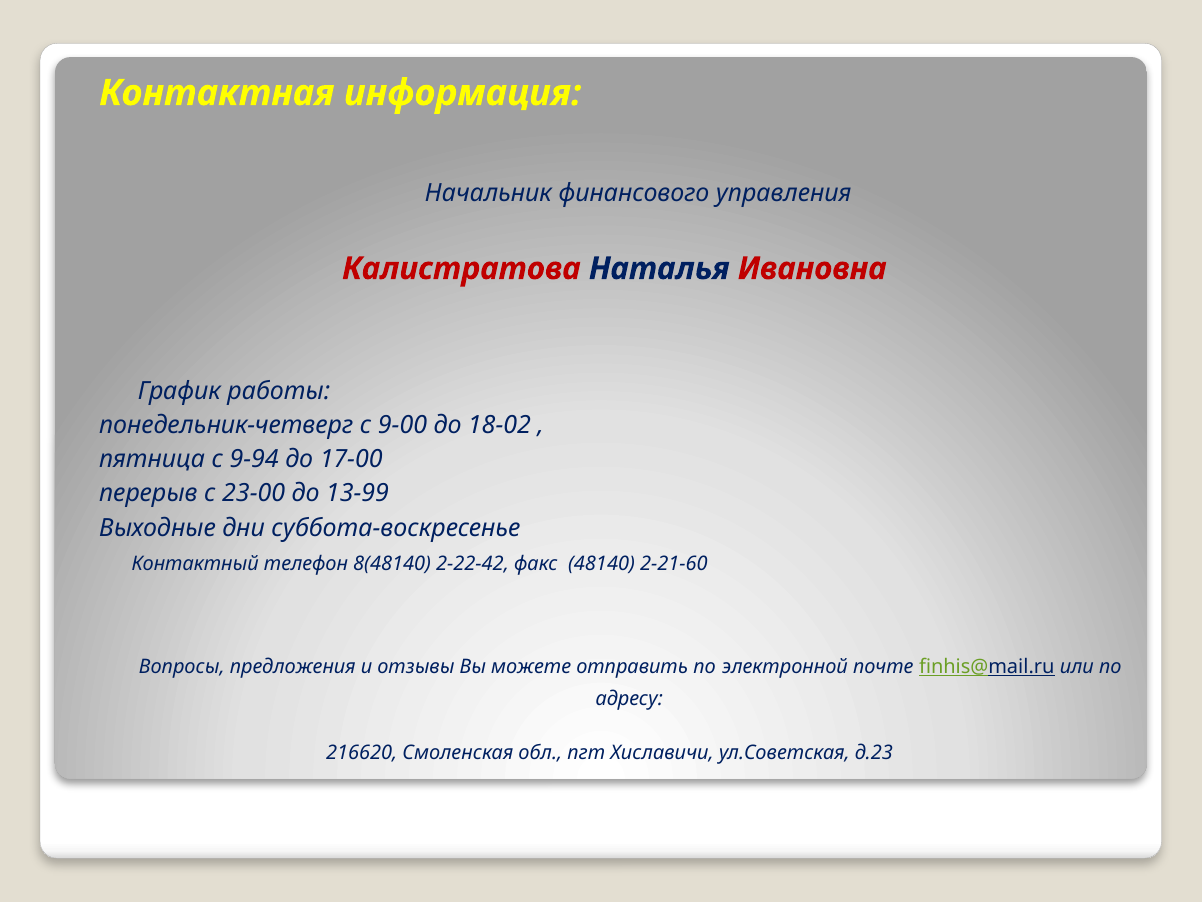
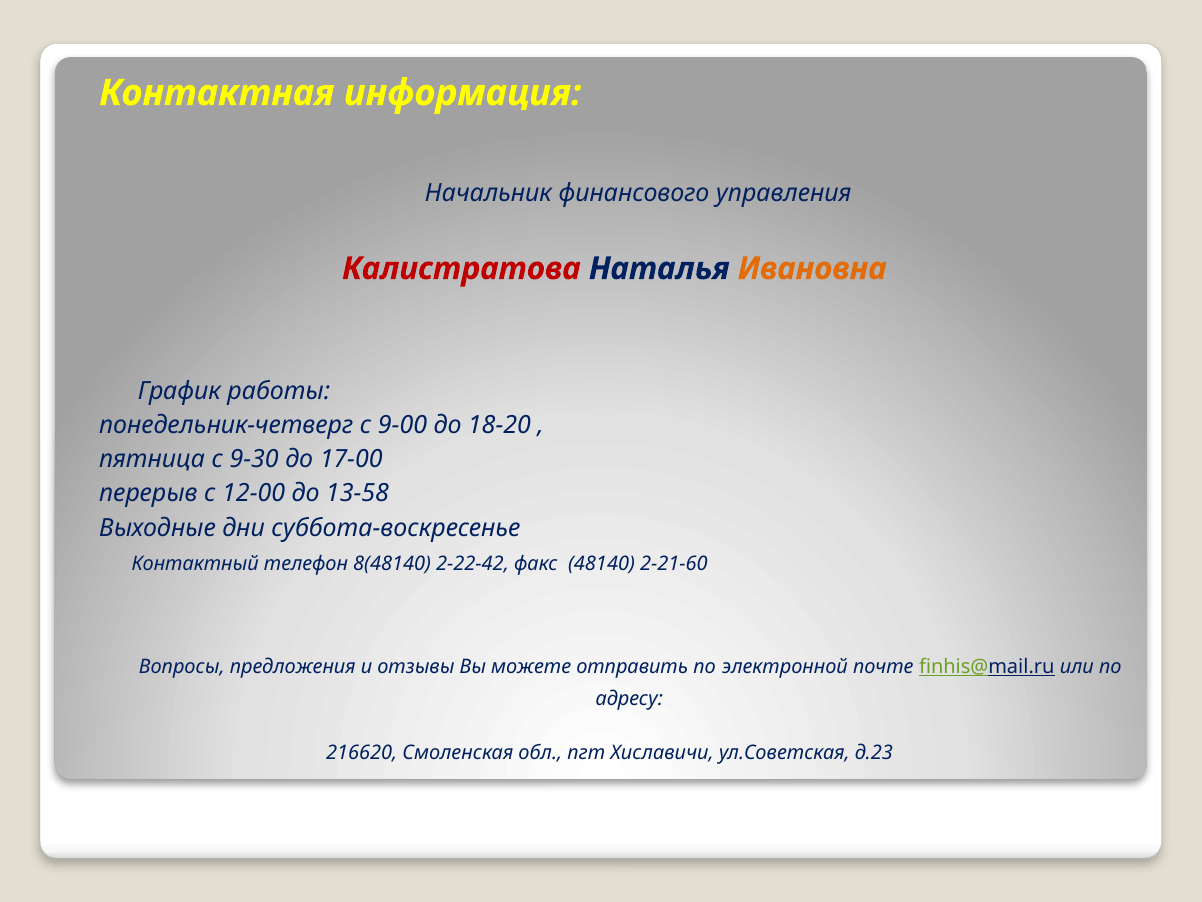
Ивановна colour: red -> orange
18-02: 18-02 -> 18-20
9-94: 9-94 -> 9-30
23-00: 23-00 -> 12-00
13-99: 13-99 -> 13-58
